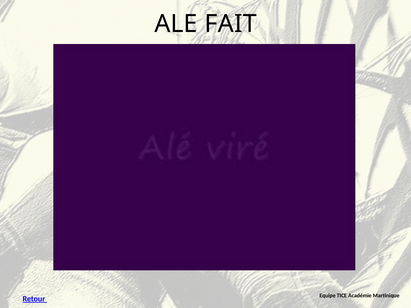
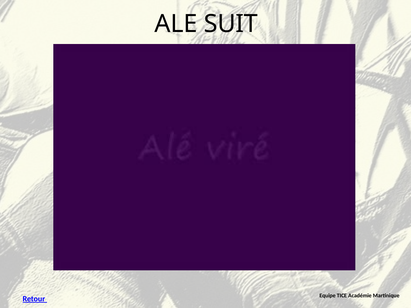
FAIT: FAIT -> SUIT
